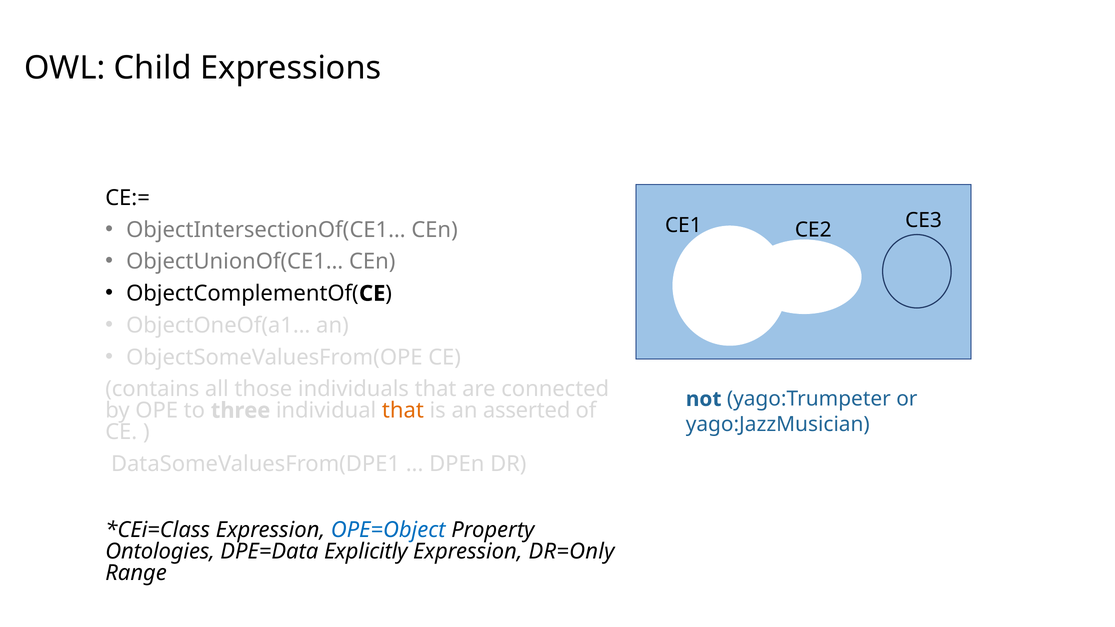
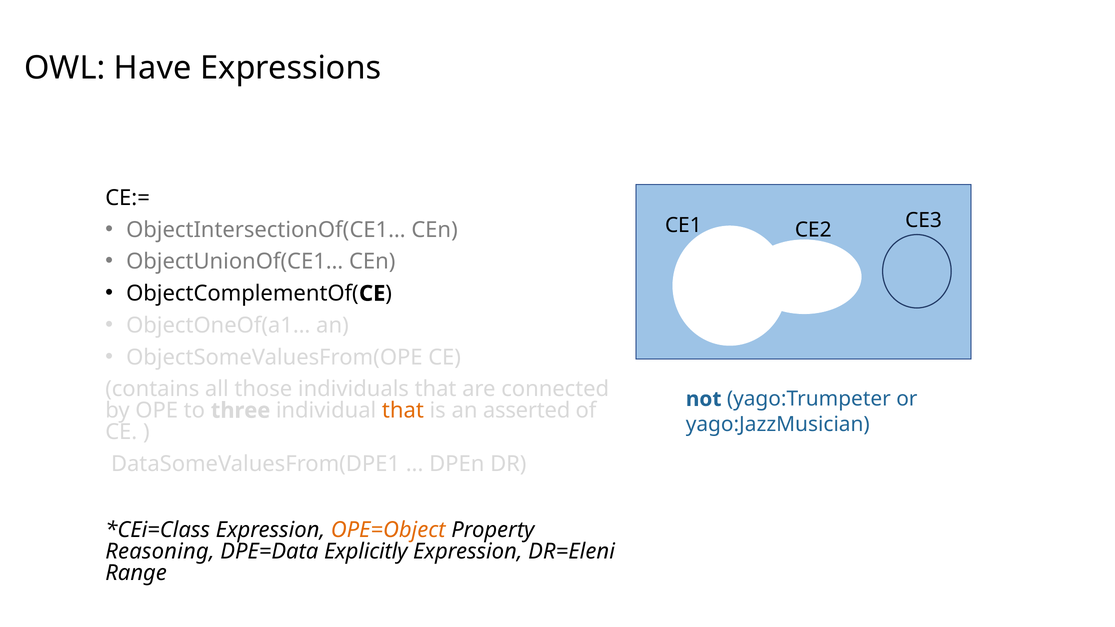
Child: Child -> Have
OPE=Object colour: blue -> orange
Ontologies: Ontologies -> Reasoning
DR=Only: DR=Only -> DR=Eleni
